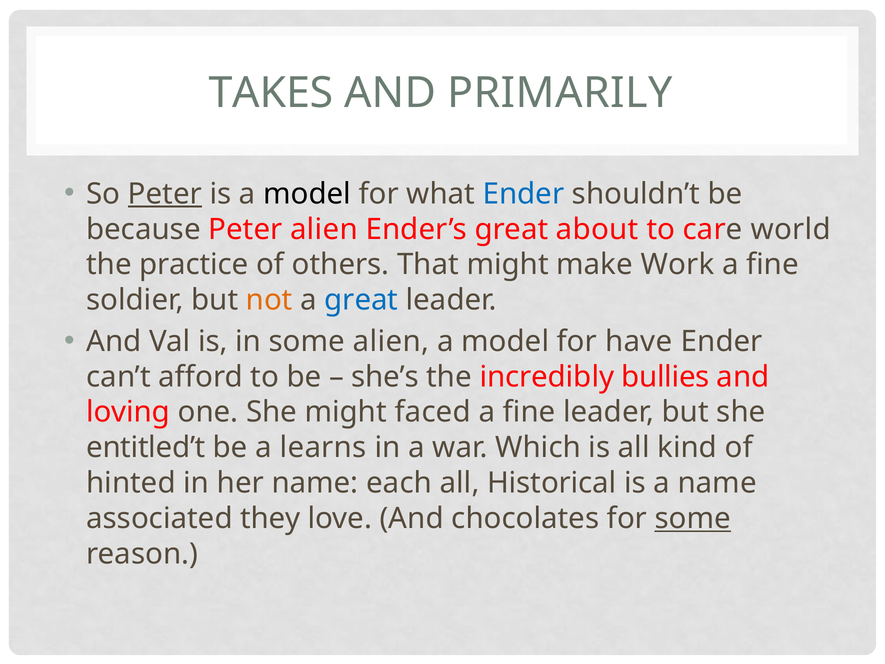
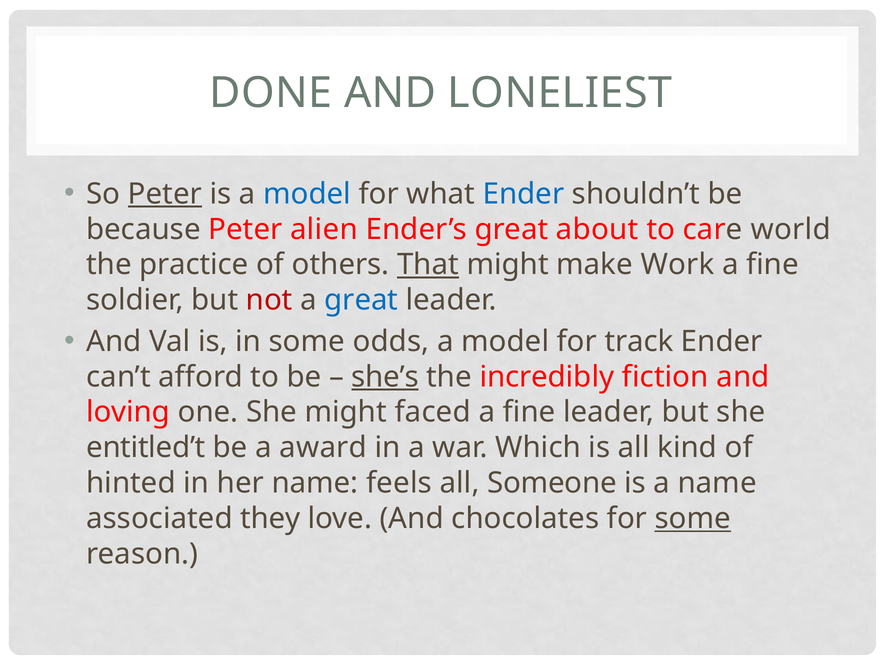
TAKES: TAKES -> DONE
PRIMARILY: PRIMARILY -> LONELIEST
model at (307, 194) colour: black -> blue
That underline: none -> present
not colour: orange -> red
some alien: alien -> odds
have: have -> track
she’s underline: none -> present
bullies: bullies -> fiction
learns: learns -> award
each: each -> feels
Historical: Historical -> Someone
